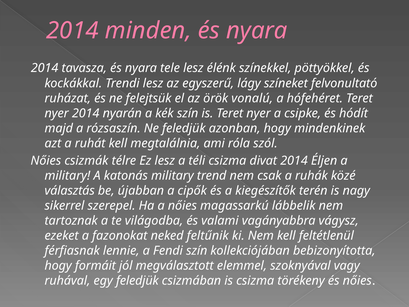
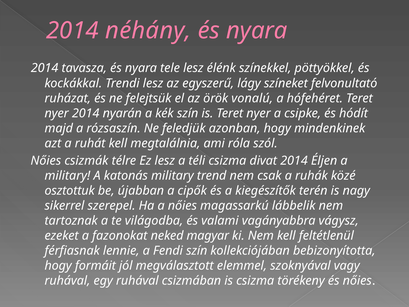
minden: minden -> néhány
választás: választás -> osztottuk
feltűnik: feltűnik -> magyar
egy feledjük: feledjük -> ruhával
